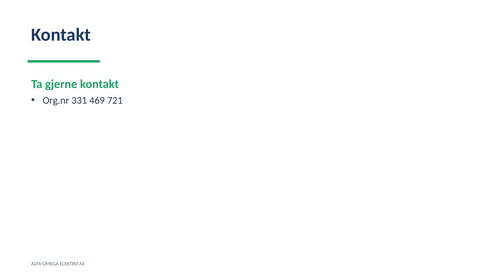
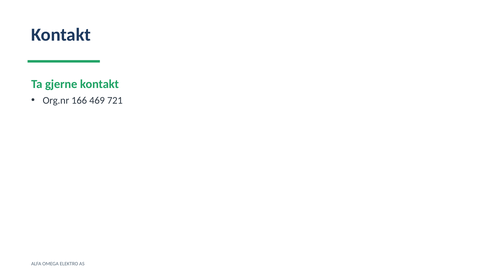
331: 331 -> 166
